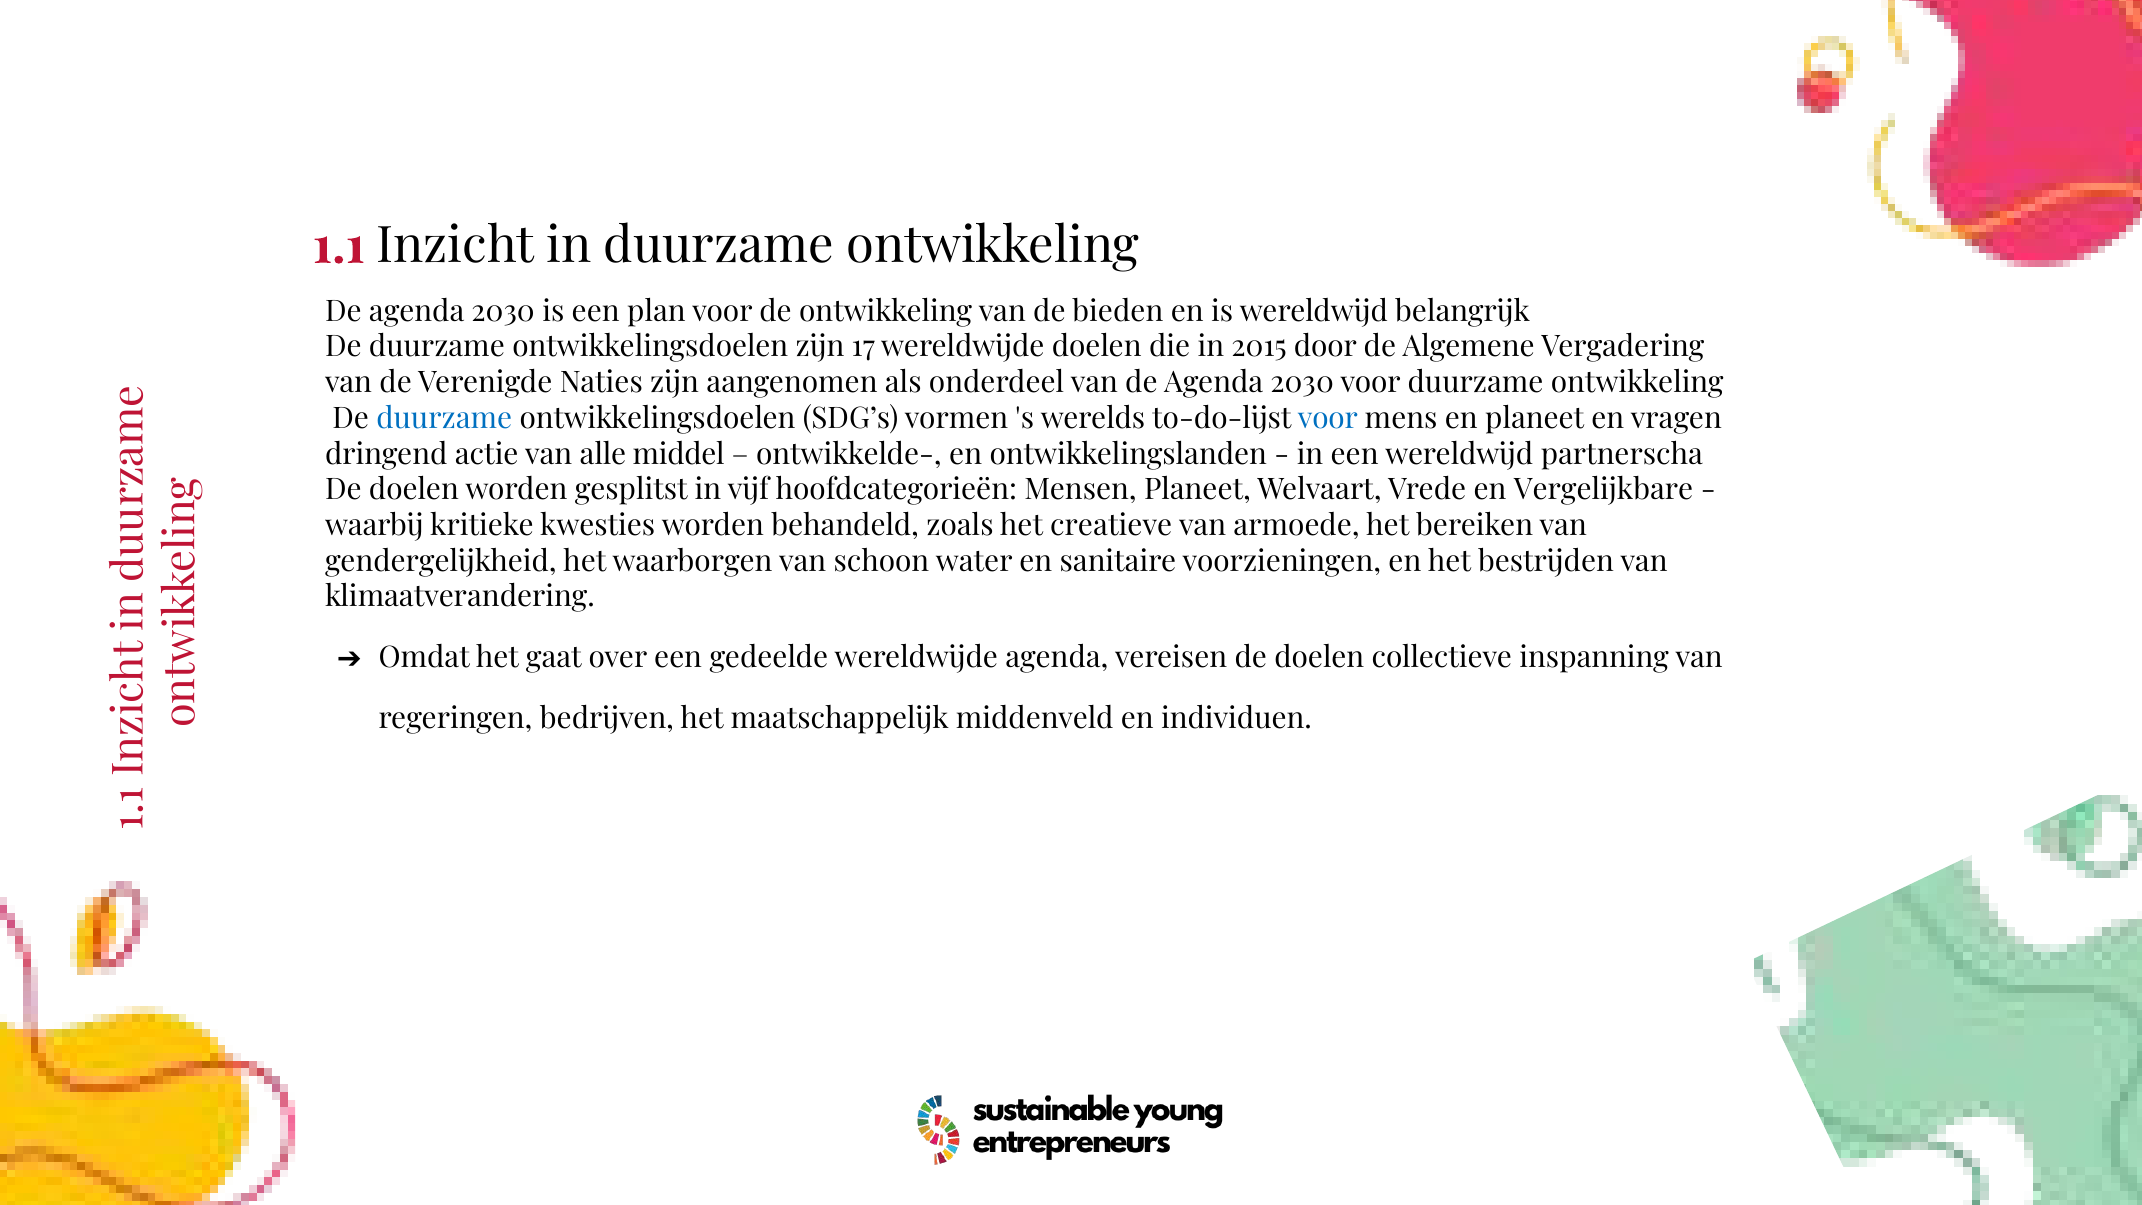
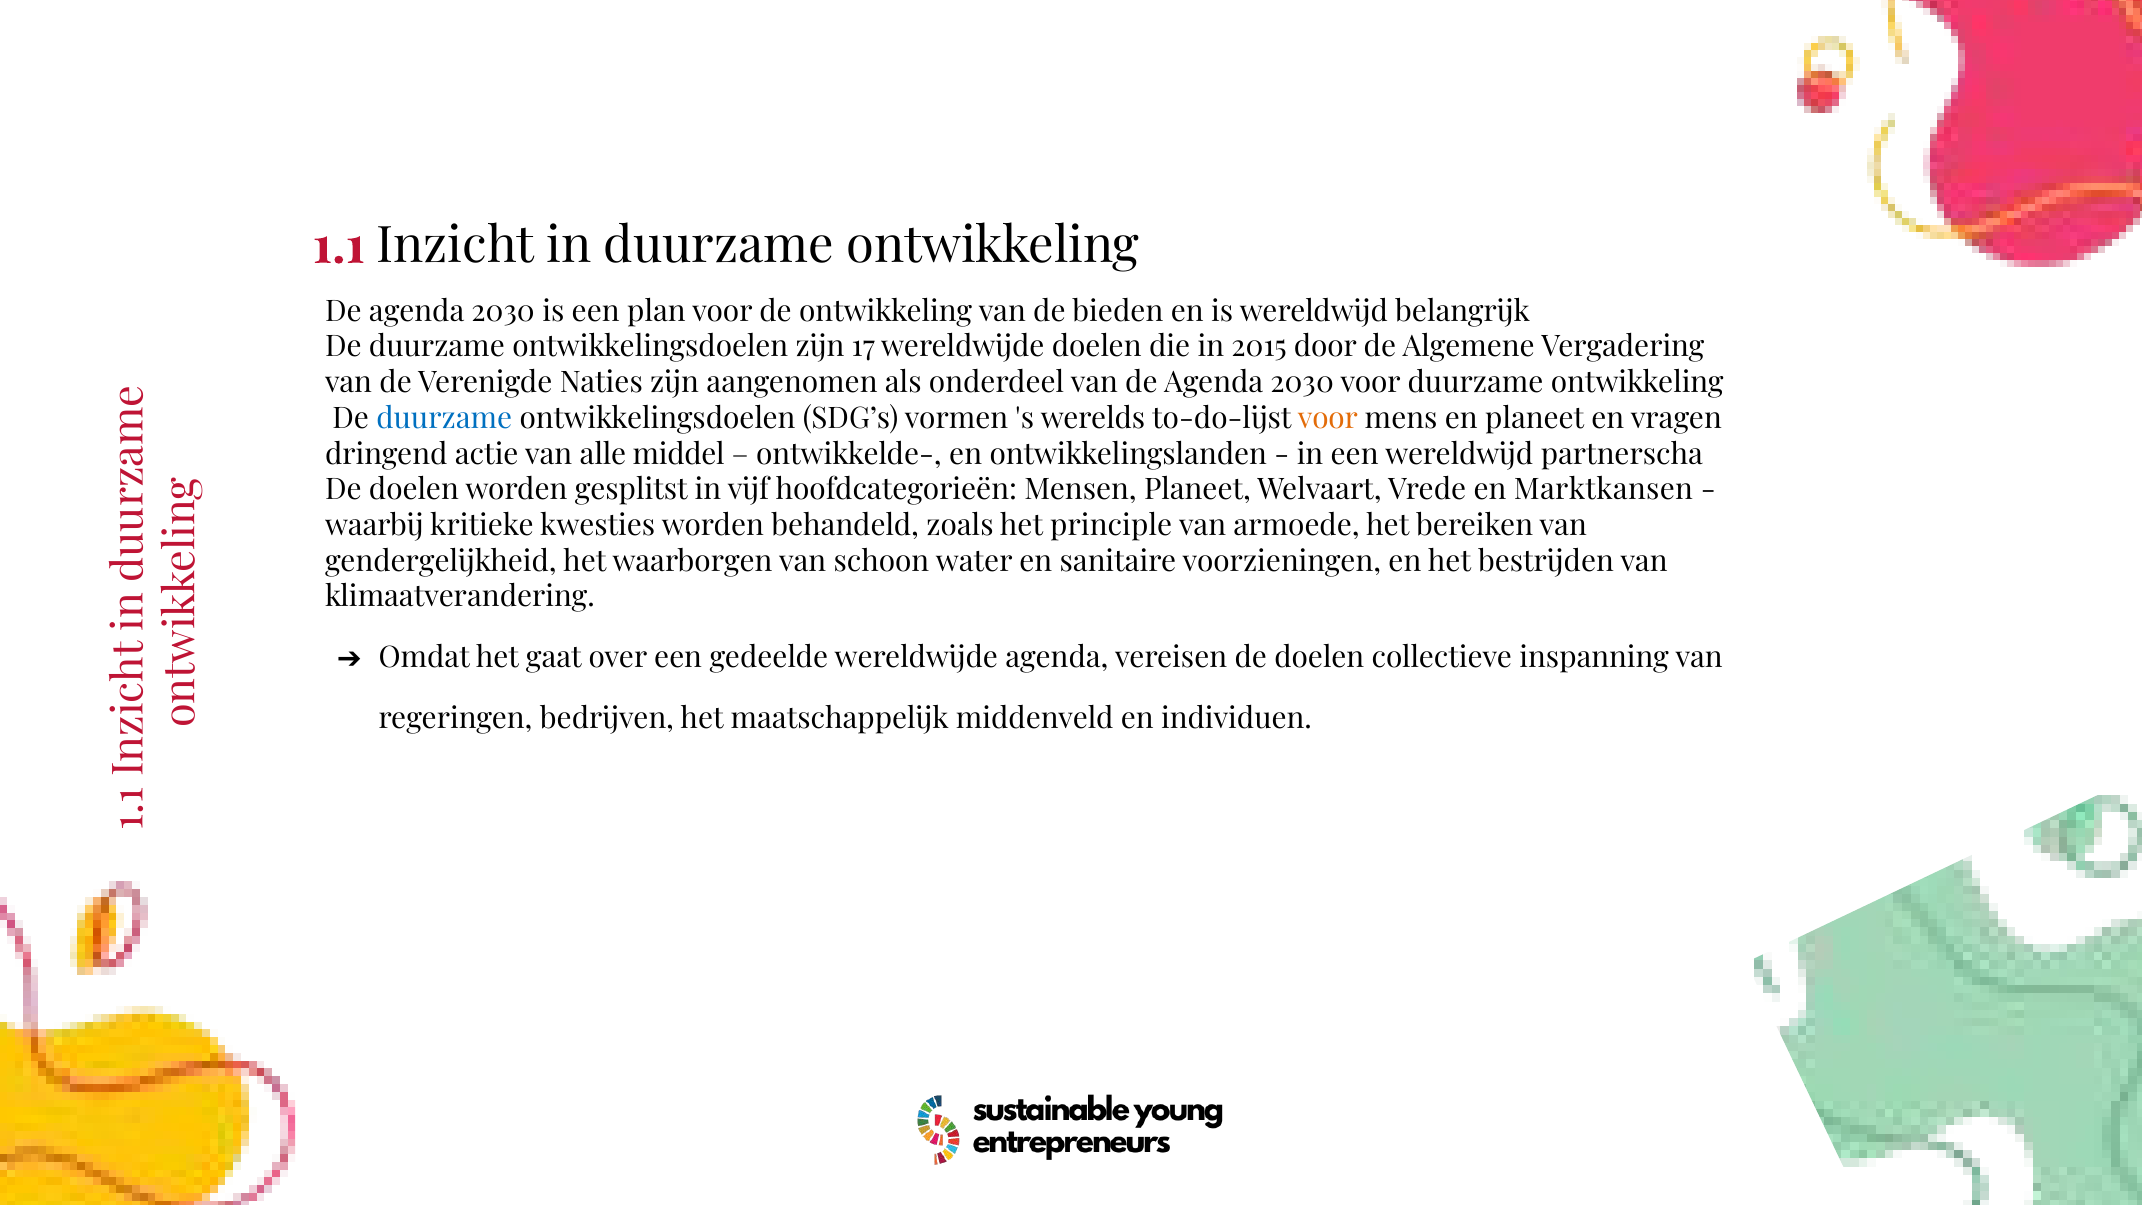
voor at (1328, 419) colour: blue -> orange
Vergelijkbare: Vergelijkbare -> Marktkansen
creatieve: creatieve -> principle
